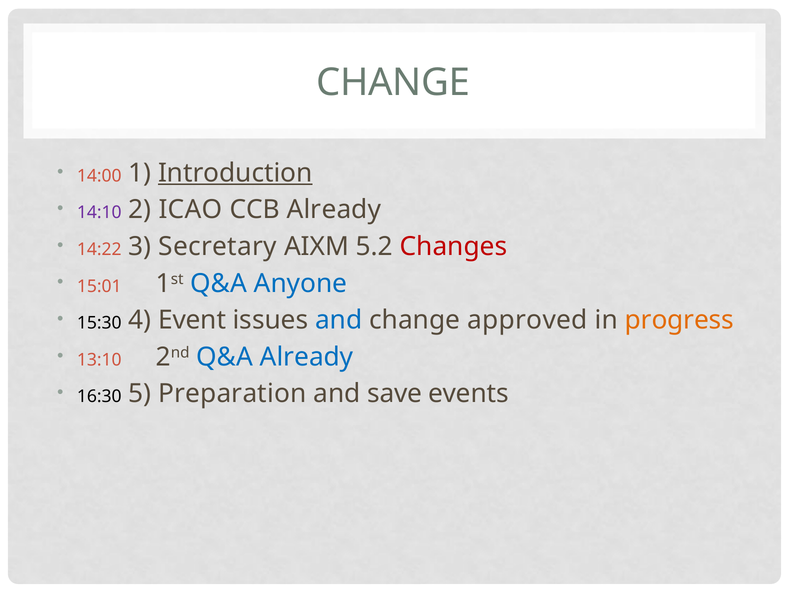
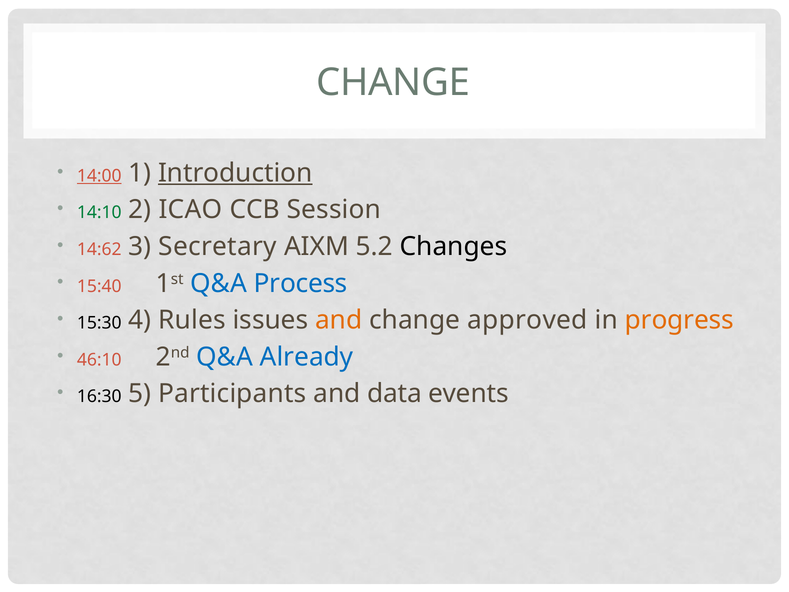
14:00 underline: none -> present
14:10 colour: purple -> green
CCB Already: Already -> Session
14:22: 14:22 -> 14:62
Changes colour: red -> black
15:01: 15:01 -> 15:40
Anyone: Anyone -> Process
Event: Event -> Rules
and at (339, 320) colour: blue -> orange
13:10: 13:10 -> 46:10
Preparation: Preparation -> Participants
save: save -> data
